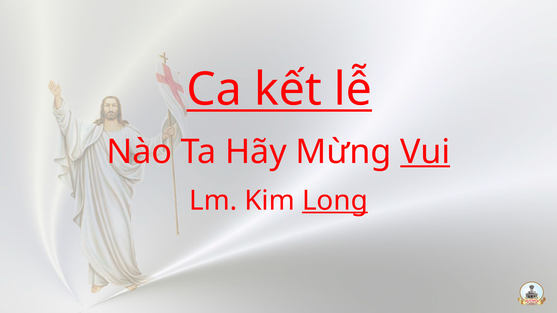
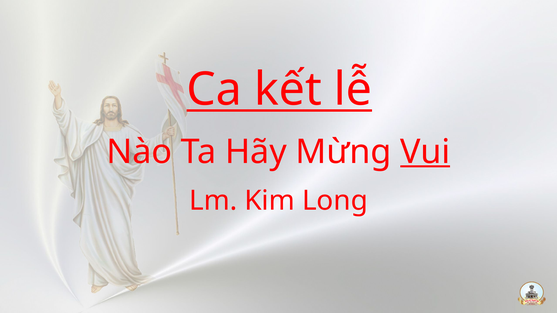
Long underline: present -> none
